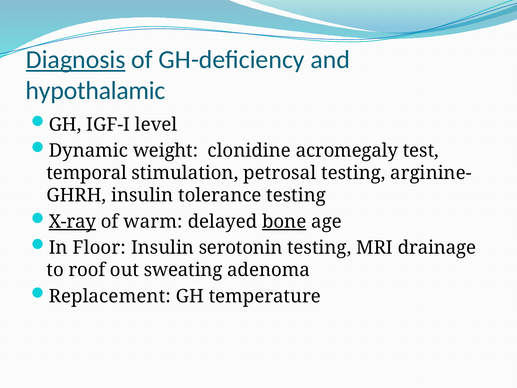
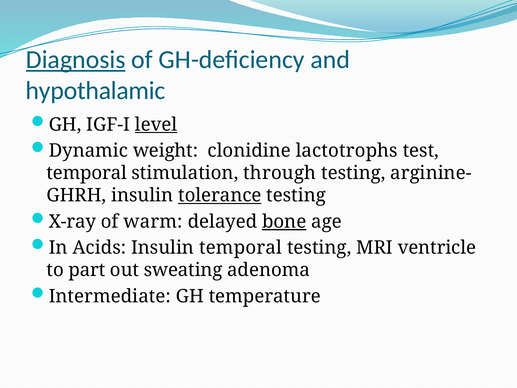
level underline: none -> present
acromegaly: acromegaly -> lactotrophs
petrosal: petrosal -> through
tolerance underline: none -> present
X-ray underline: present -> none
Floor: Floor -> Acids
Insulin serotonin: serotonin -> temporal
drainage: drainage -> ventricle
roof: roof -> part
Replacement: Replacement -> Intermediate
